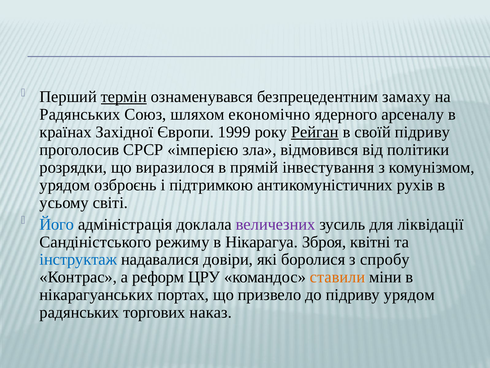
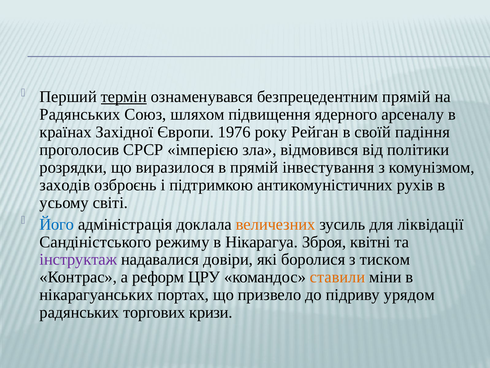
безпрецедентним замаху: замаху -> прямій
економічно: економічно -> підвищення
1999: 1999 -> 1976
Рейган underline: present -> none
своїй підриву: підриву -> падіння
урядом at (65, 185): урядом -> заходів
величезних colour: purple -> orange
інструктаж colour: blue -> purple
спробу: спробу -> тиском
наказ: наказ -> кризи
